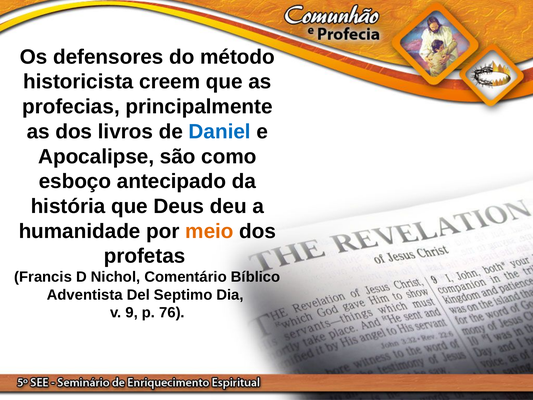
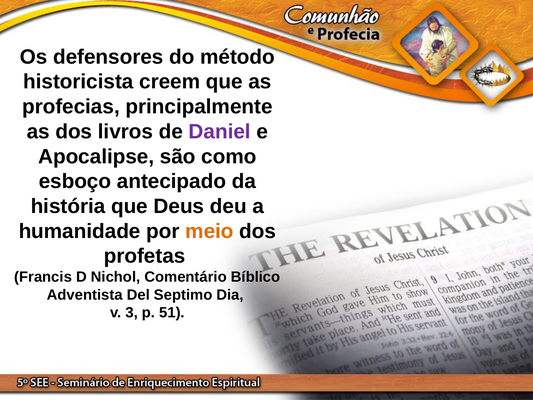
Daniel colour: blue -> purple
9: 9 -> 3
76: 76 -> 51
